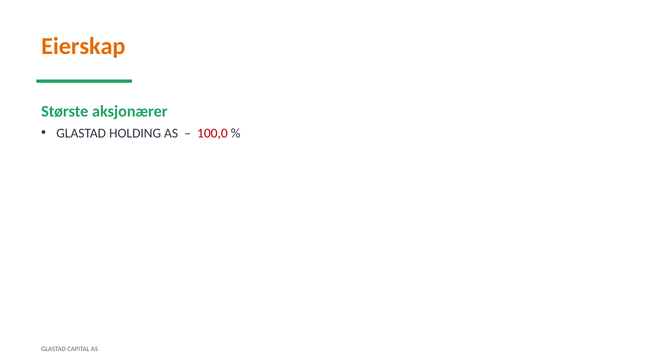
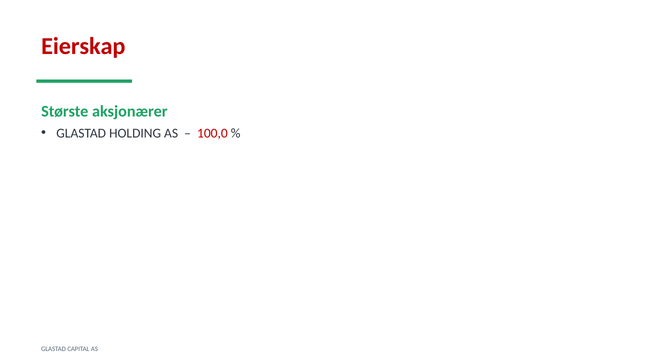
Eierskap colour: orange -> red
